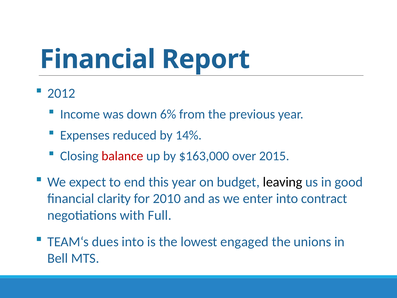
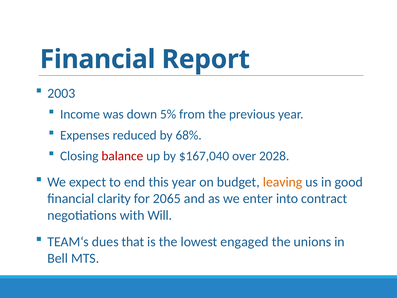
2012: 2012 -> 2003
6%: 6% -> 5%
14%: 14% -> 68%
$163,000: $163,000 -> $167,040
2015: 2015 -> 2028
leaving colour: black -> orange
2010: 2010 -> 2065
Full: Full -> Will
dues into: into -> that
